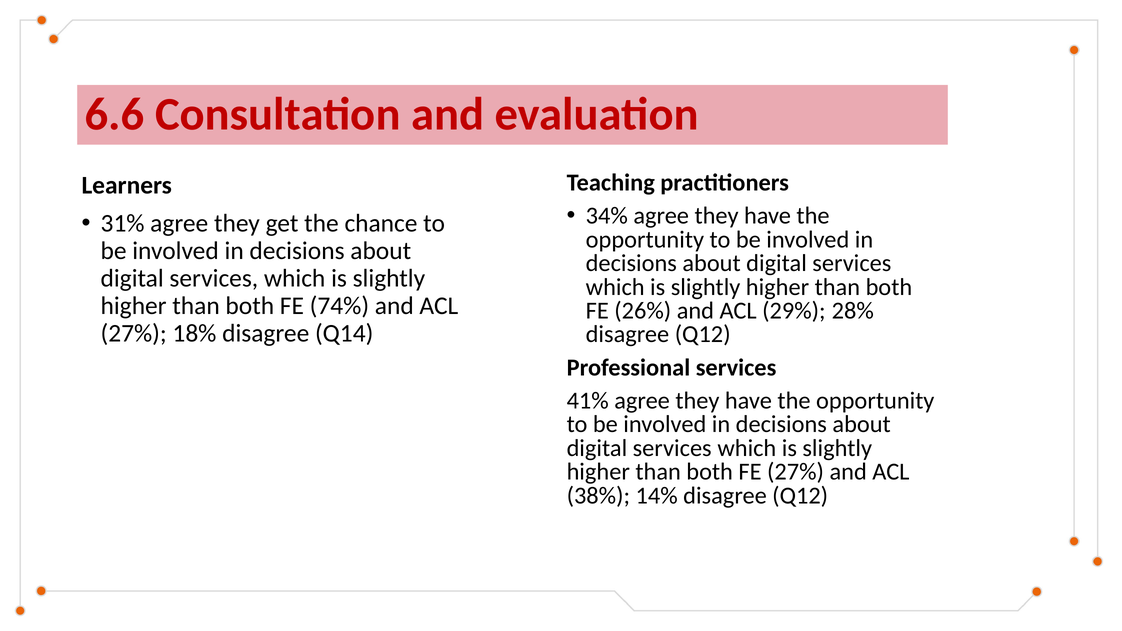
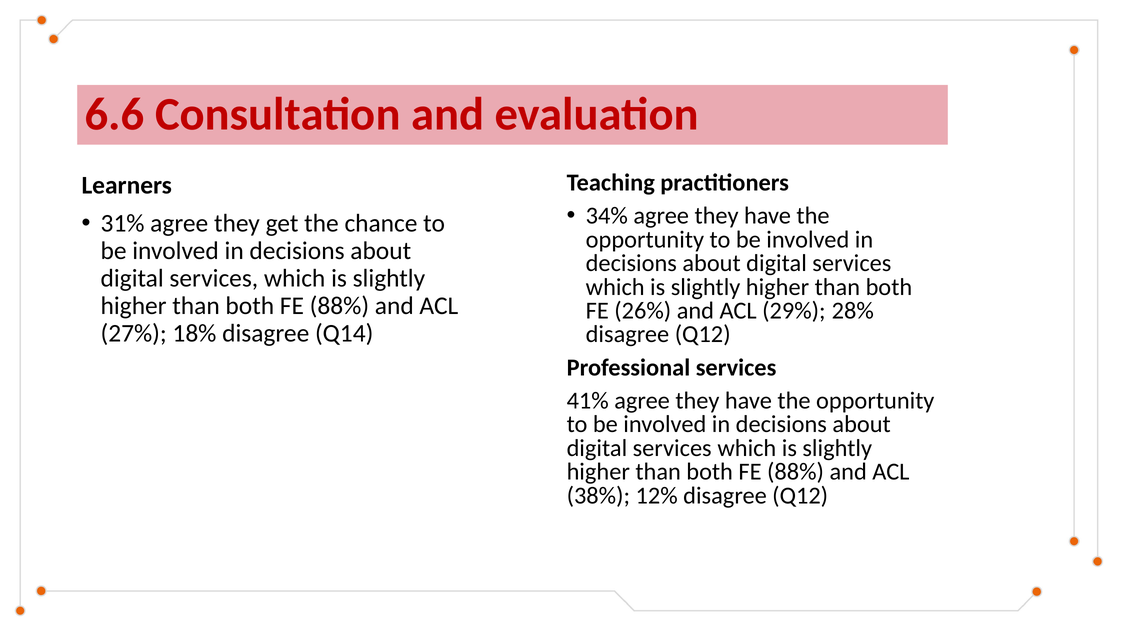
74% at (339, 306): 74% -> 88%
27% at (796, 472): 27% -> 88%
14%: 14% -> 12%
